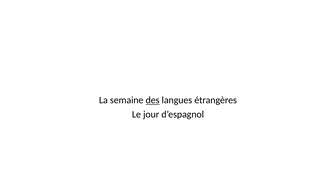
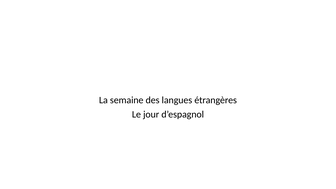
des underline: present -> none
